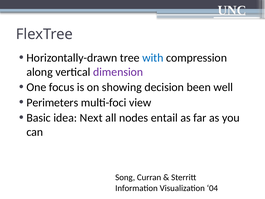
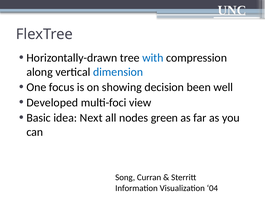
dimension colour: purple -> blue
Perimeters: Perimeters -> Developed
entail: entail -> green
